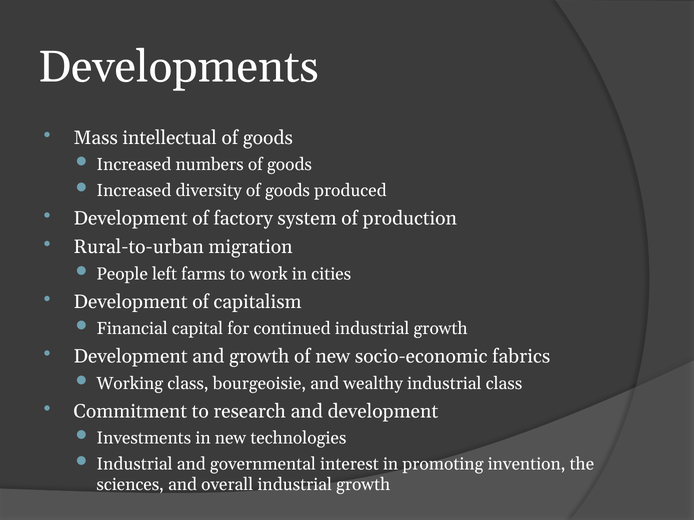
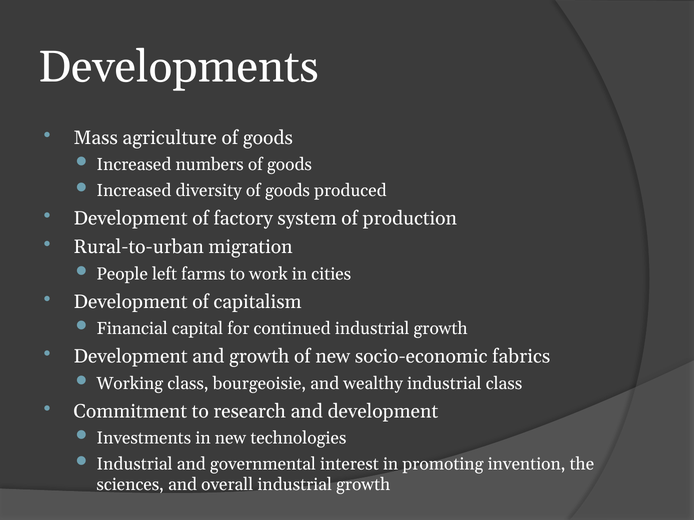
intellectual: intellectual -> agriculture
